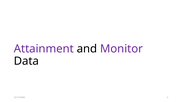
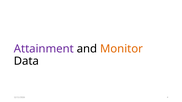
Monitor colour: purple -> orange
